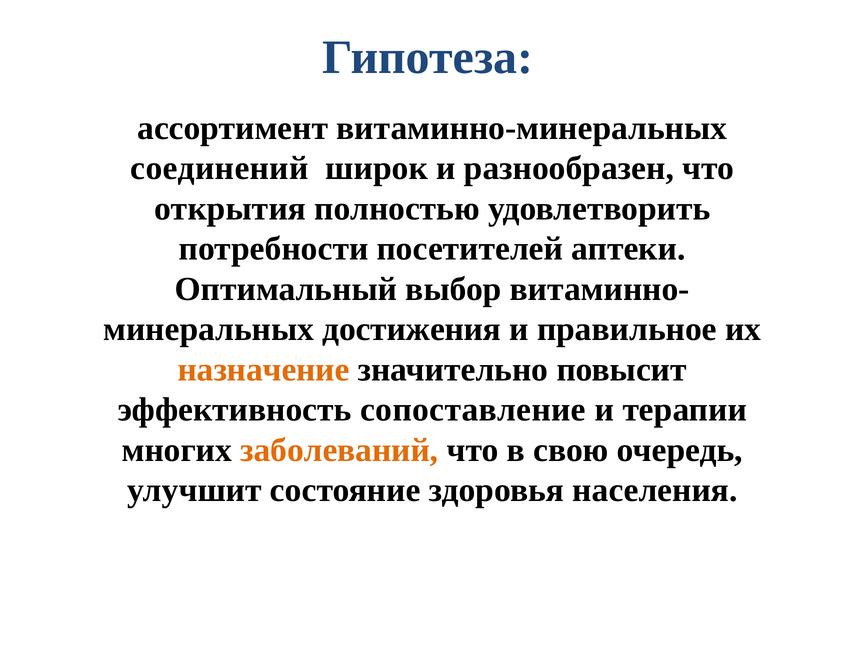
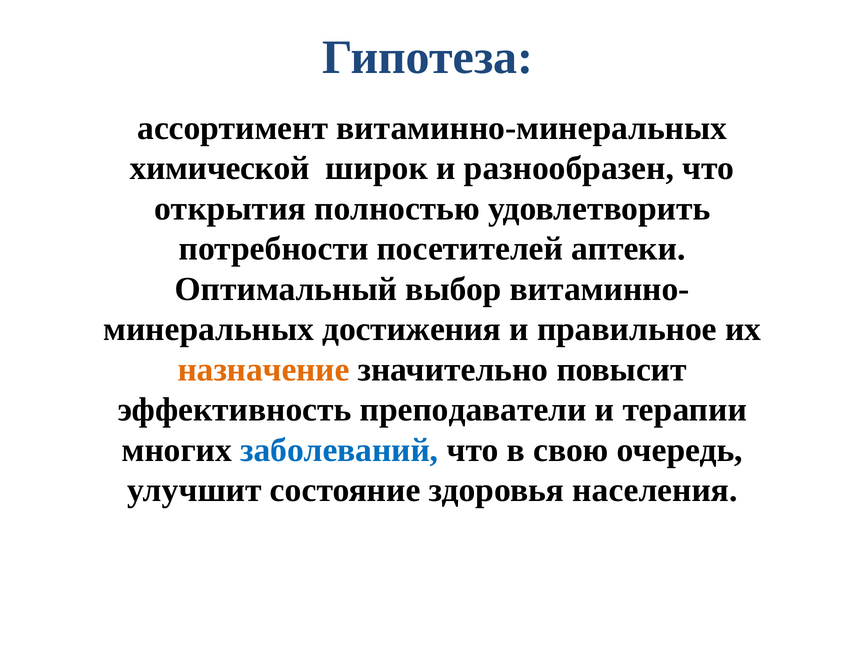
соединений: соединений -> химической
сопоставление: сопоставление -> преподаватели
заболеваний colour: orange -> blue
